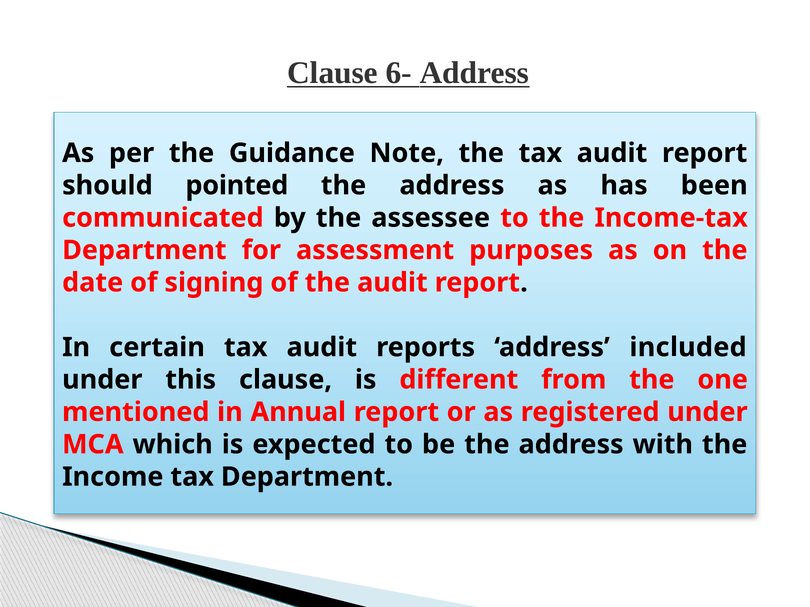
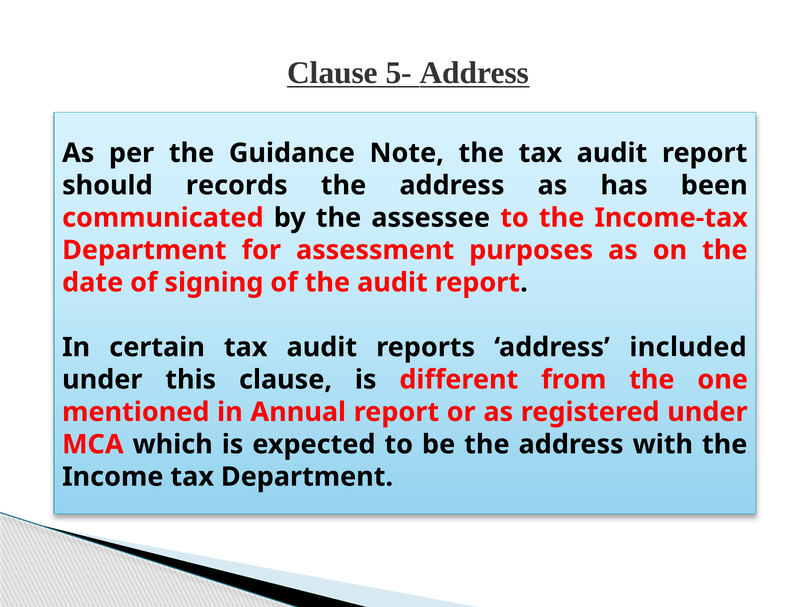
6-: 6- -> 5-
pointed: pointed -> records
